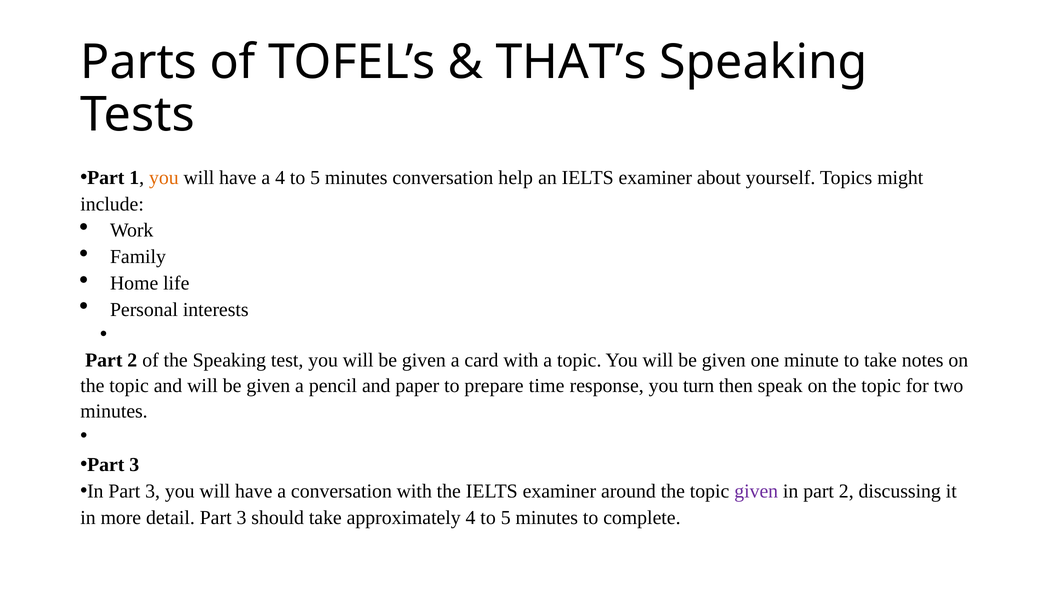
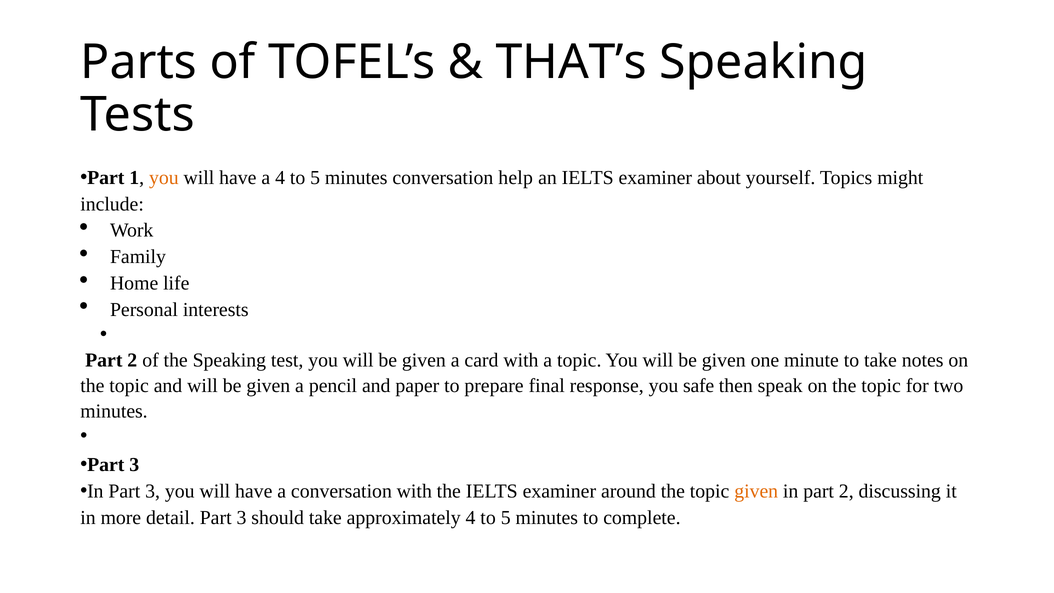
time: time -> final
turn: turn -> safe
given at (756, 491) colour: purple -> orange
